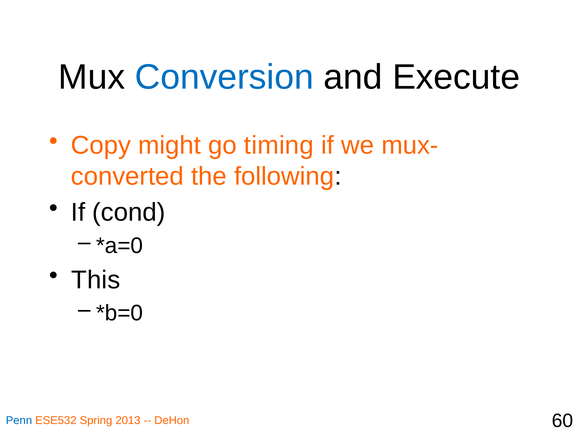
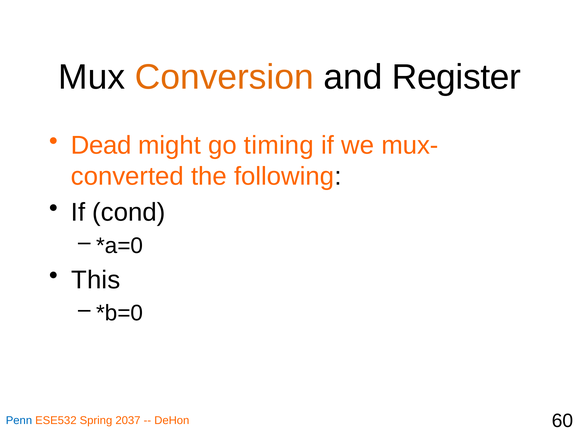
Conversion colour: blue -> orange
Execute: Execute -> Register
Copy: Copy -> Dead
2013: 2013 -> 2037
